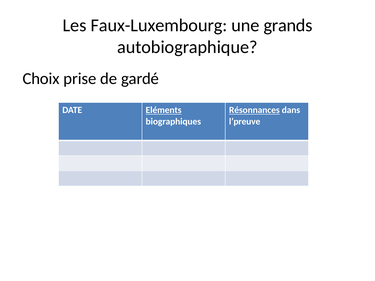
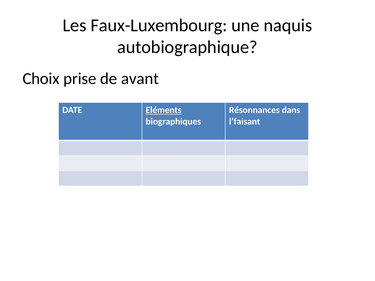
grands: grands -> naquis
gardé: gardé -> avant
Résonnances underline: present -> none
l’preuve: l’preuve -> l’faisant
